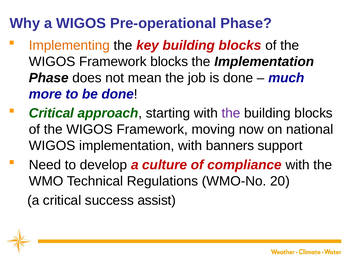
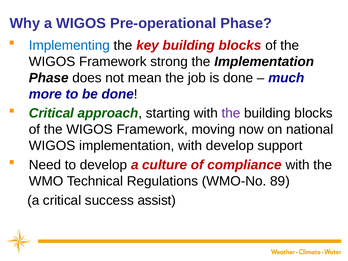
Implementing colour: orange -> blue
Framework blocks: blocks -> strong
with banners: banners -> develop
20: 20 -> 89
